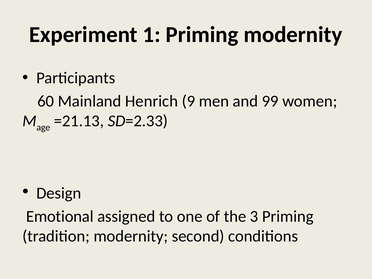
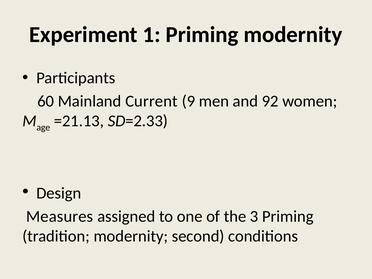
Henrich: Henrich -> Current
99: 99 -> 92
Emotional: Emotional -> Measures
